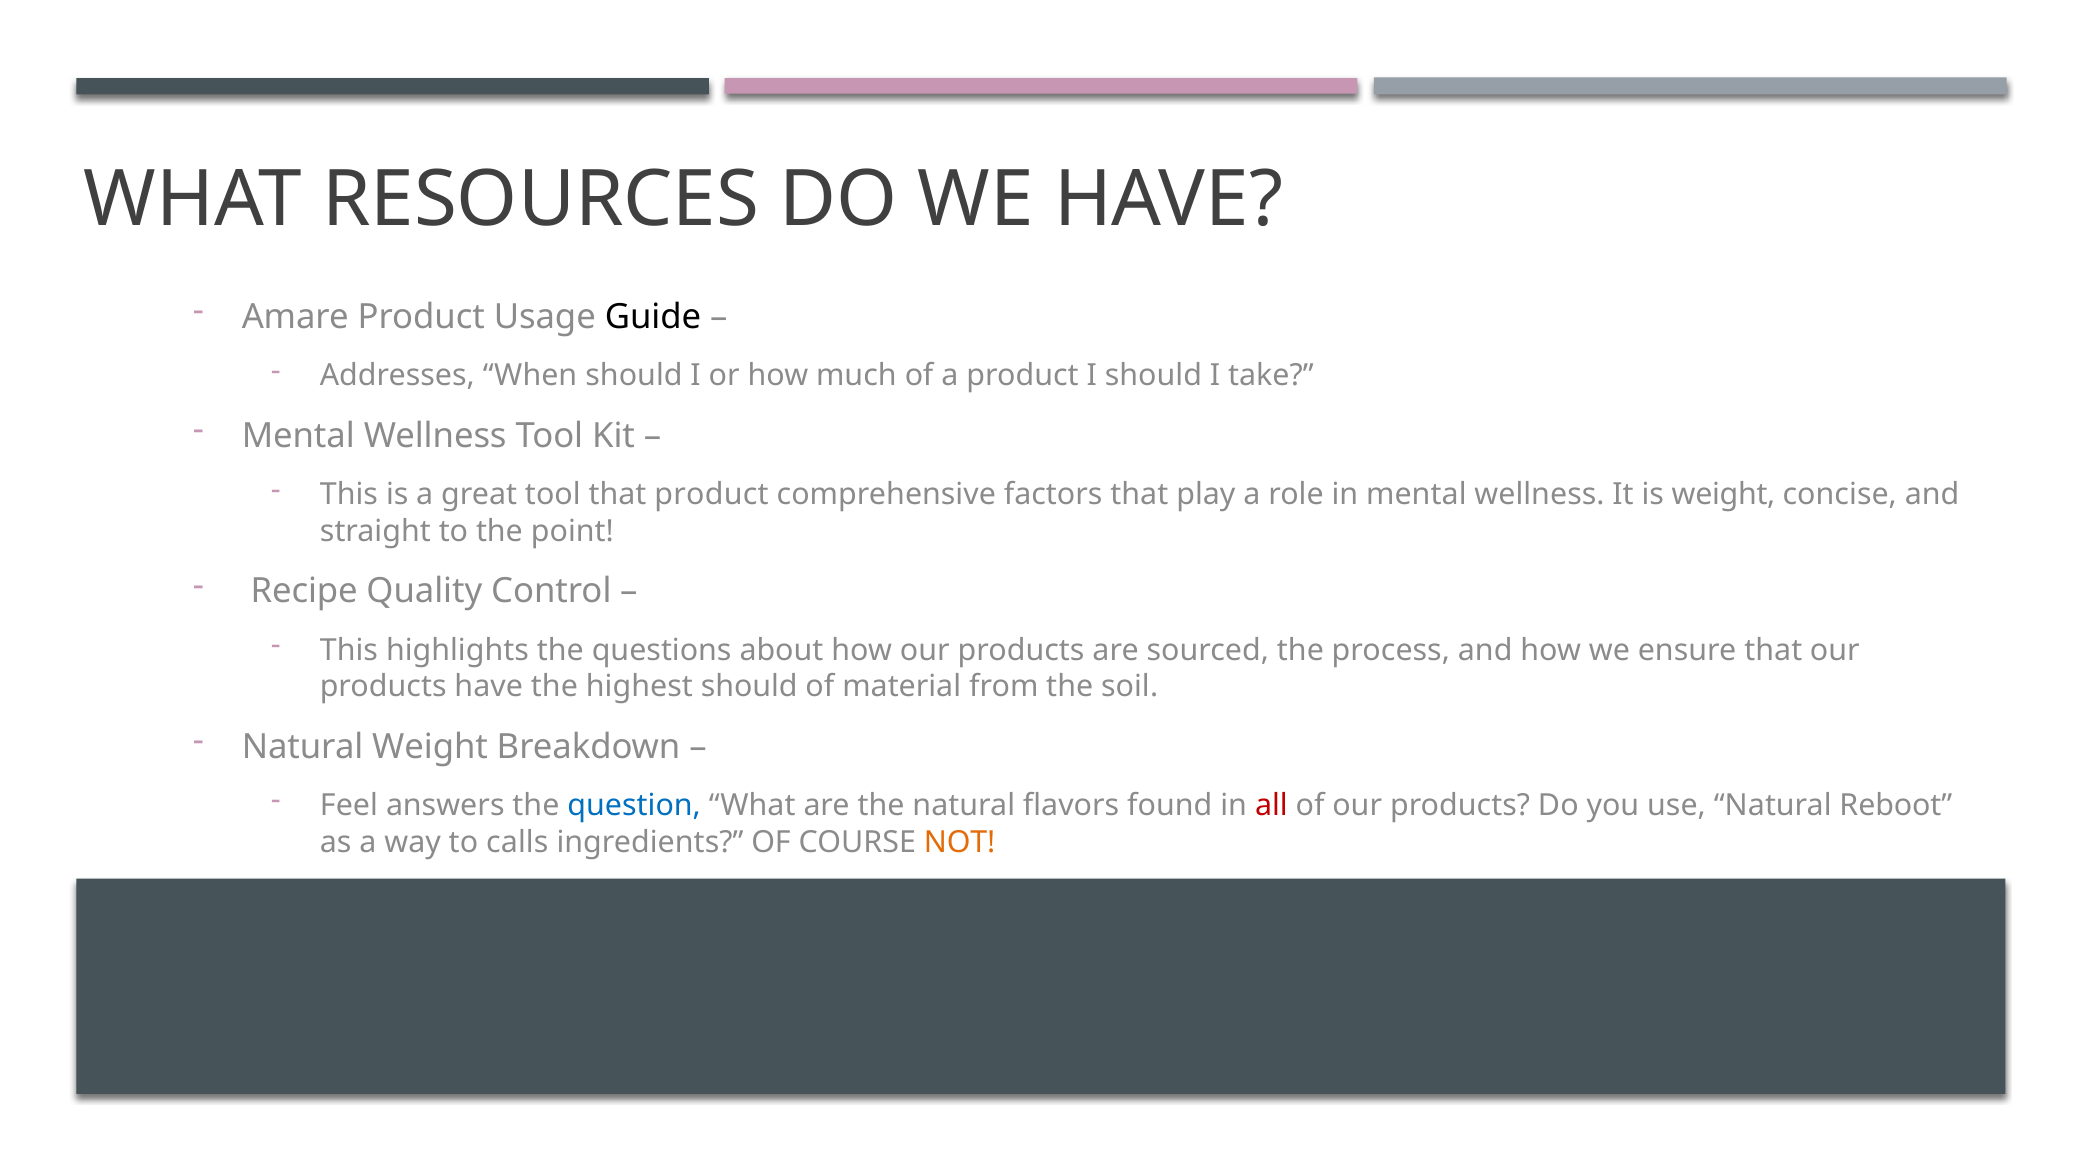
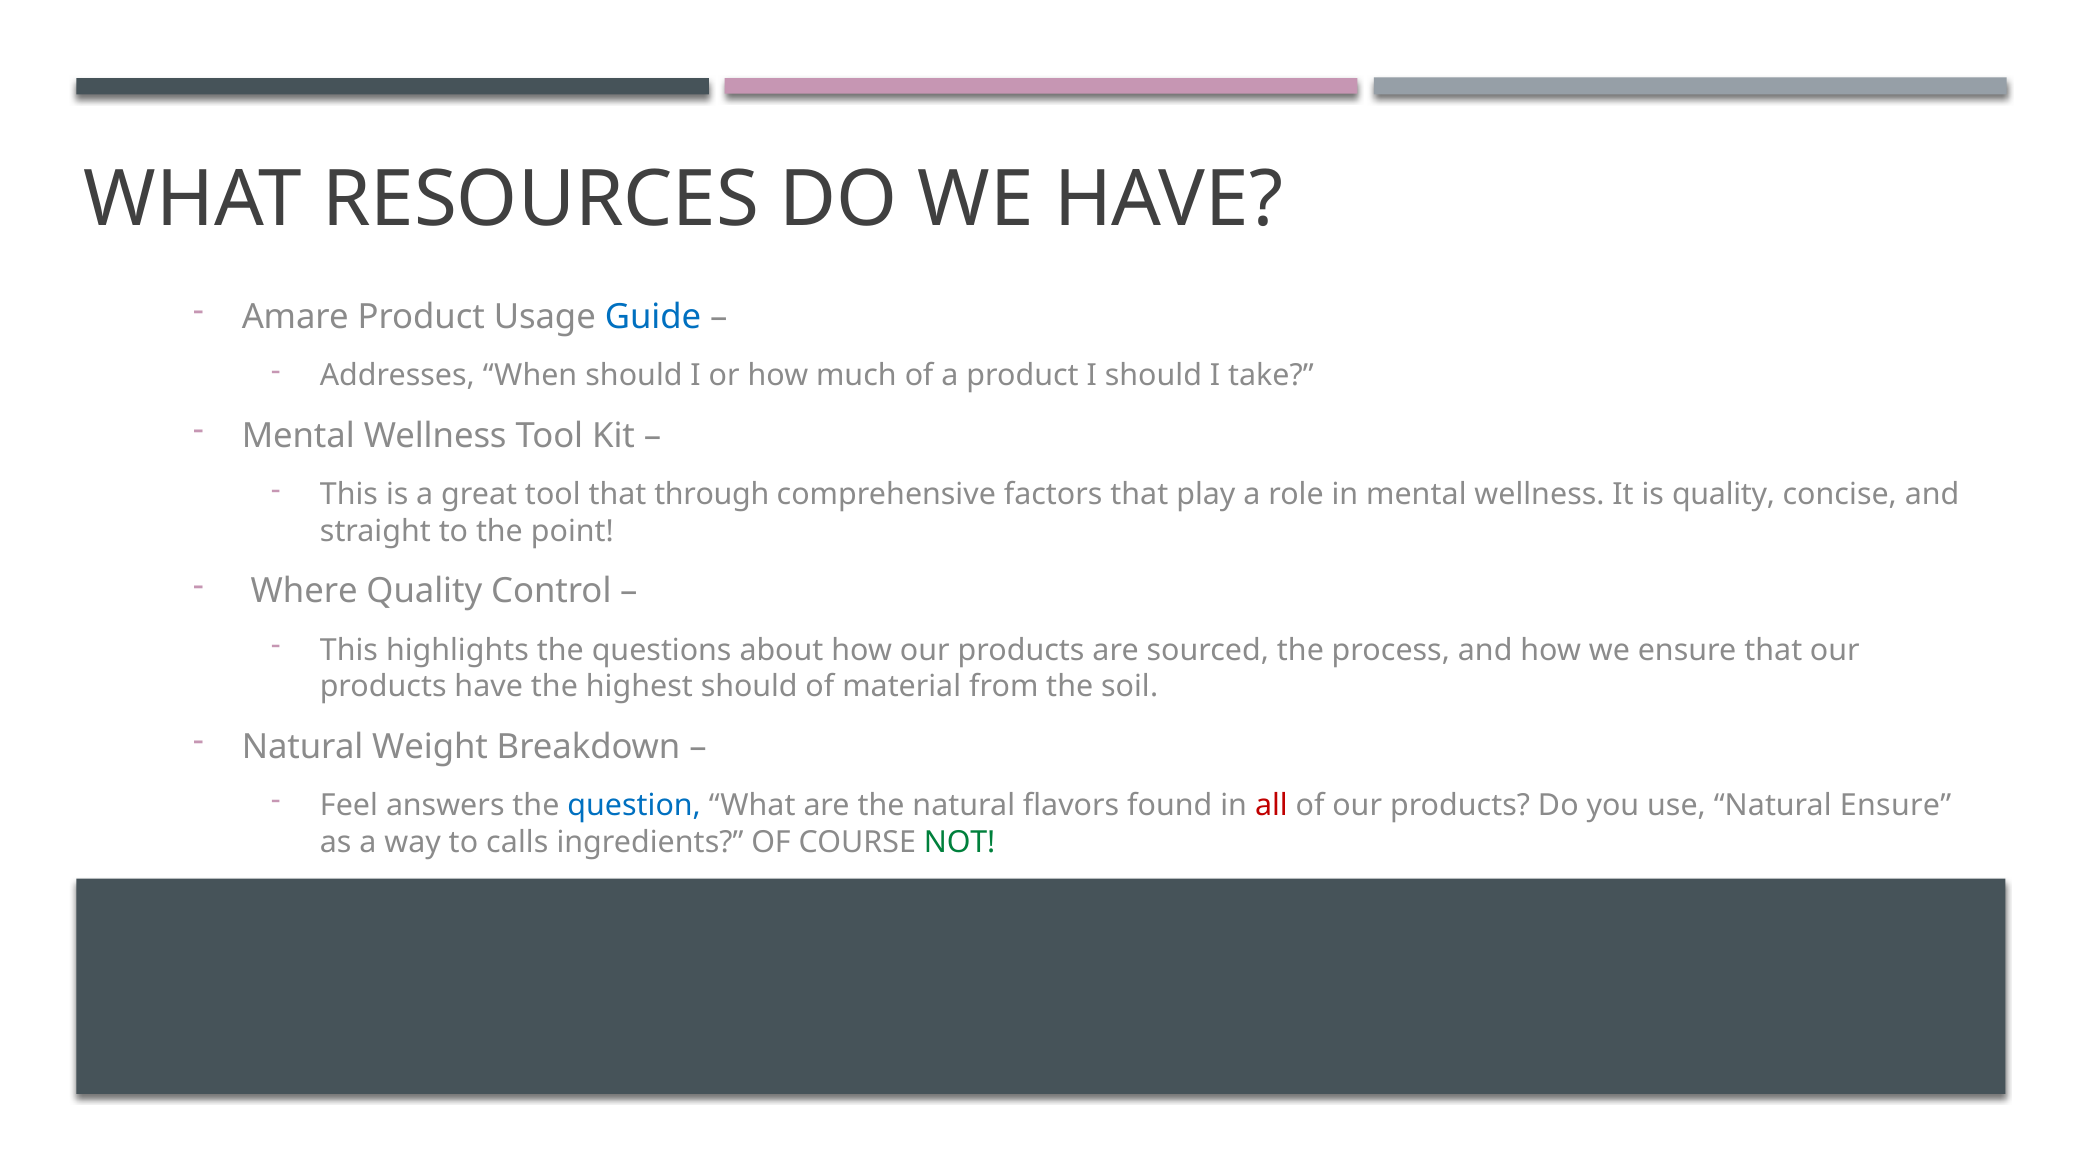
Guide colour: black -> blue
that product: product -> through
is weight: weight -> quality
Recipe: Recipe -> Where
Natural Reboot: Reboot -> Ensure
NOT colour: orange -> green
